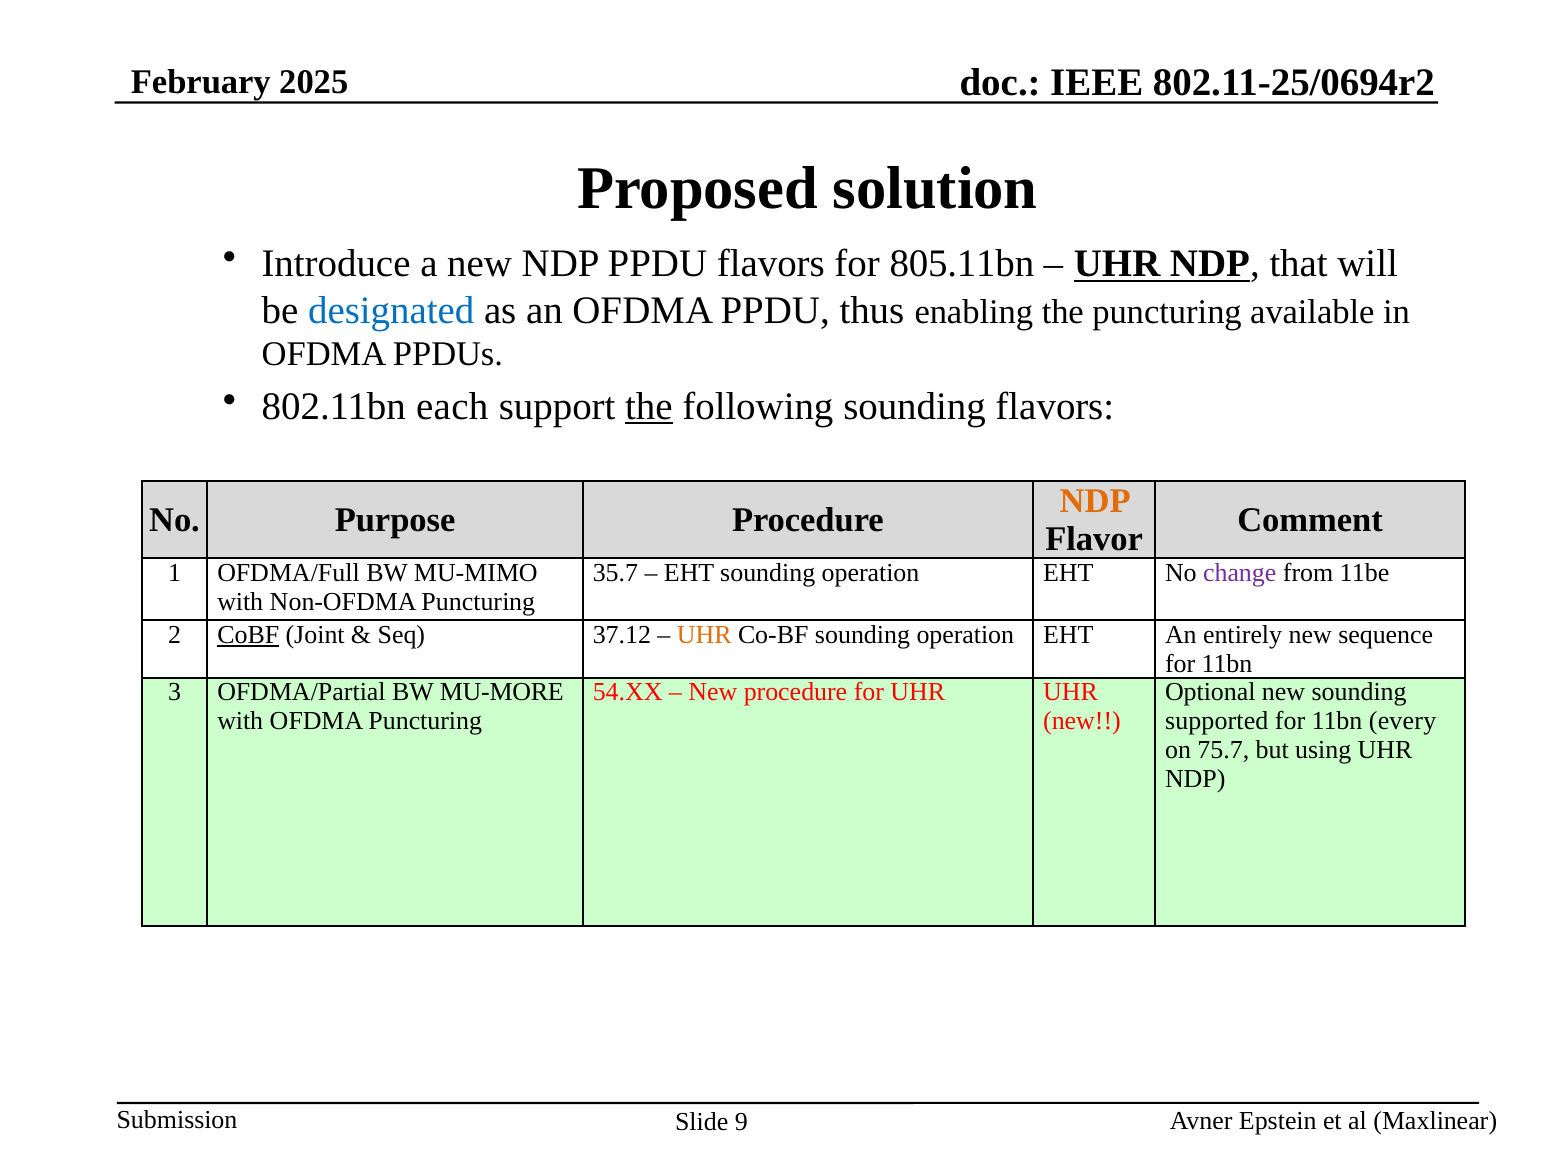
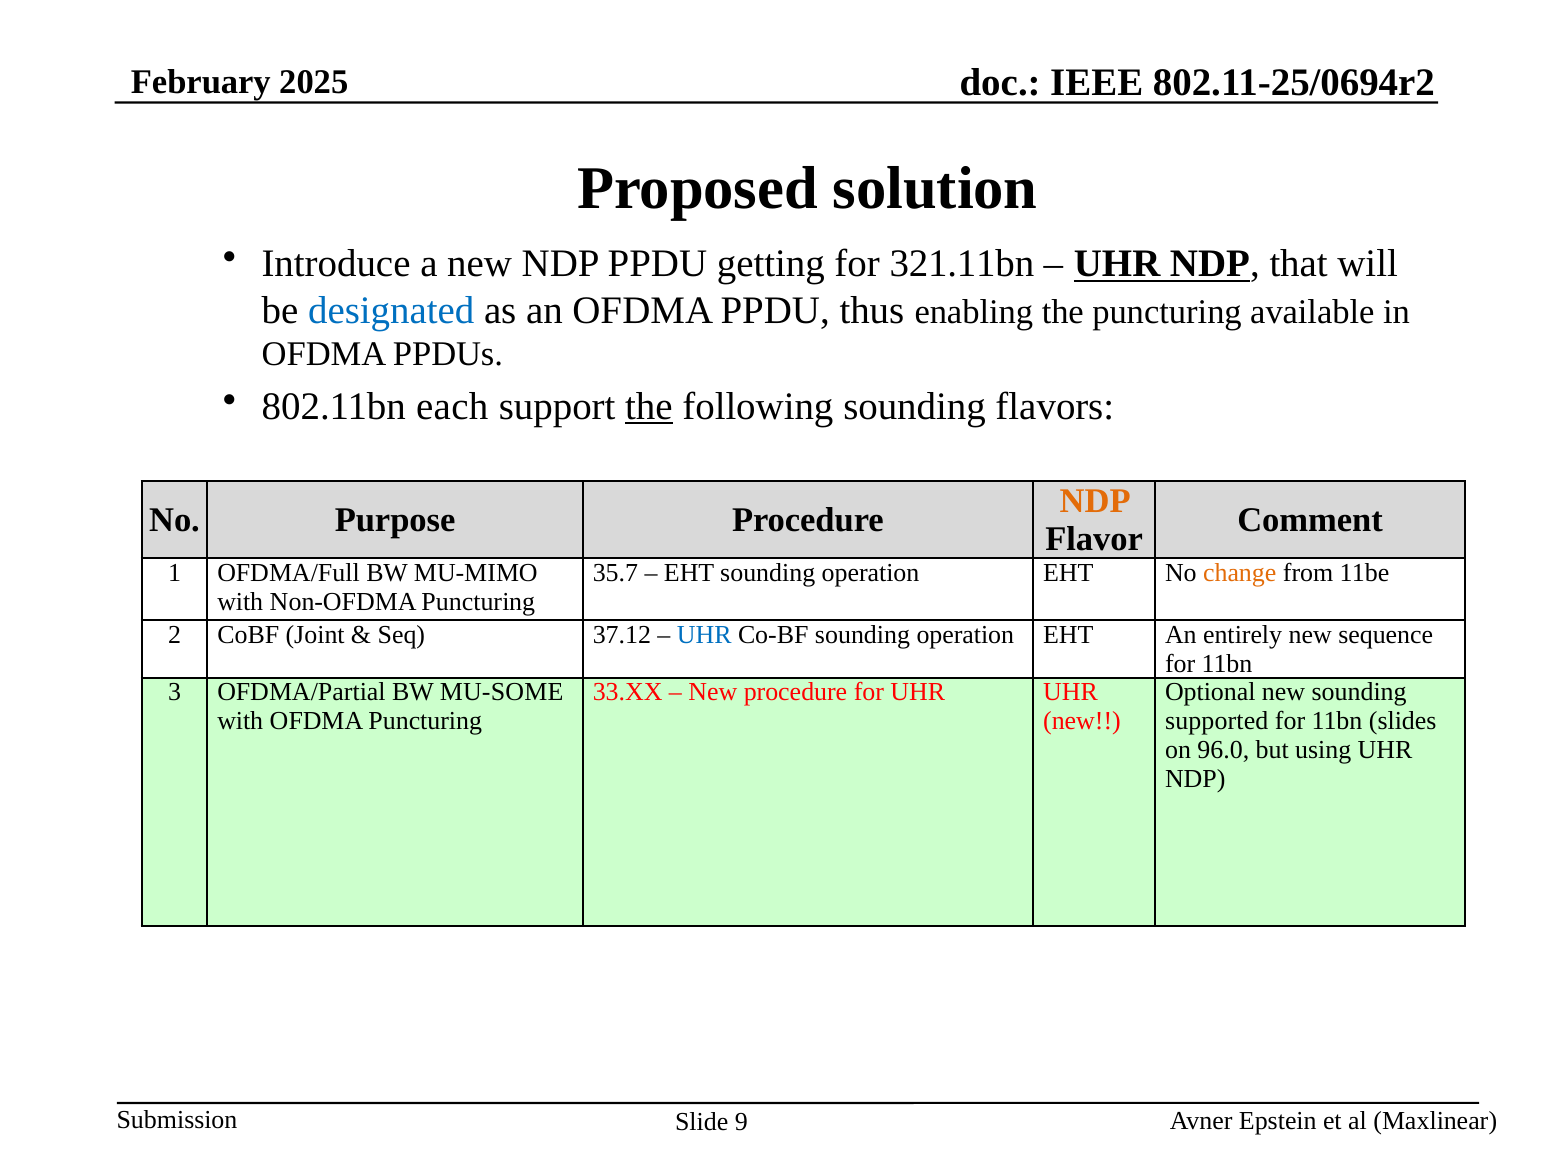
PPDU flavors: flavors -> getting
805.11bn: 805.11bn -> 321.11bn
change colour: purple -> orange
CoBF underline: present -> none
UHR at (704, 635) colour: orange -> blue
MU-MORE: MU-MORE -> MU-SOME
54.XX: 54.XX -> 33.XX
every: every -> slides
75.7: 75.7 -> 96.0
